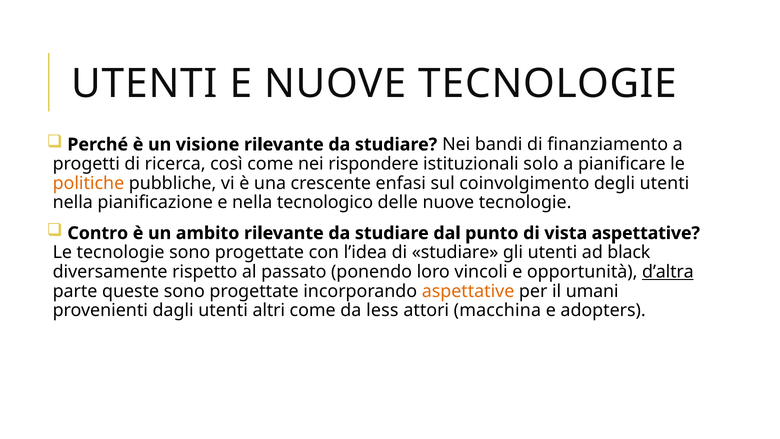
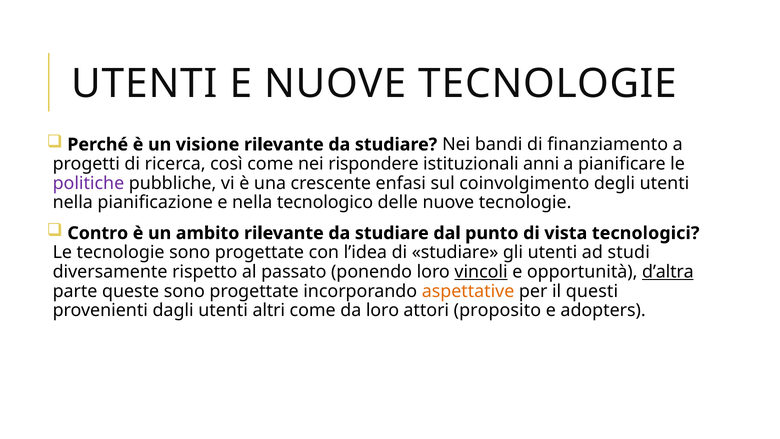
solo: solo -> anni
politiche colour: orange -> purple
vista aspettative: aspettative -> tecnologici
black: black -> studi
vincoli underline: none -> present
umani: umani -> questi
da less: less -> loro
macchina: macchina -> proposito
